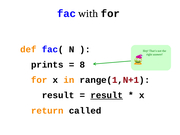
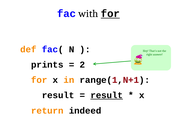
for at (110, 14) underline: none -> present
8: 8 -> 2
called: called -> indeed
